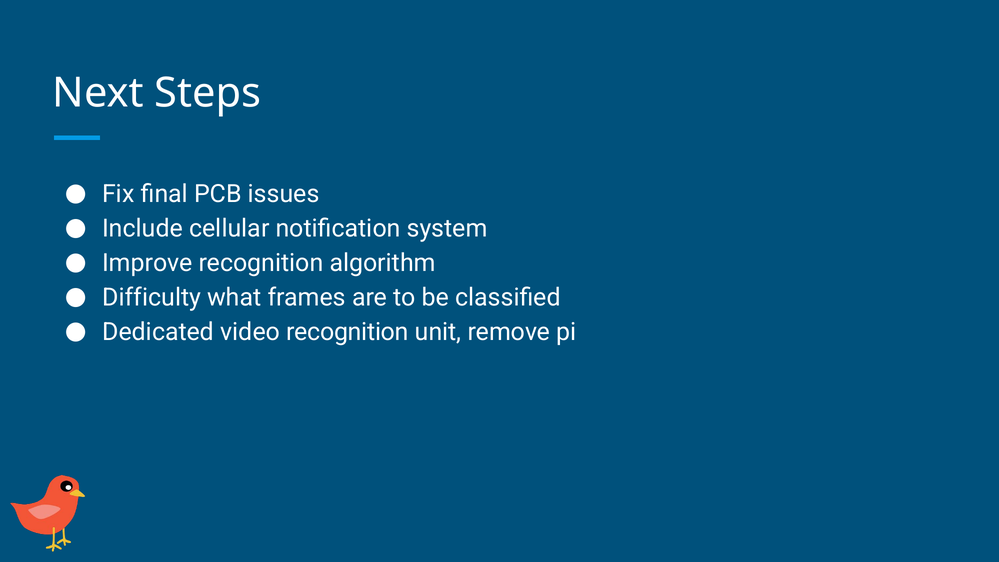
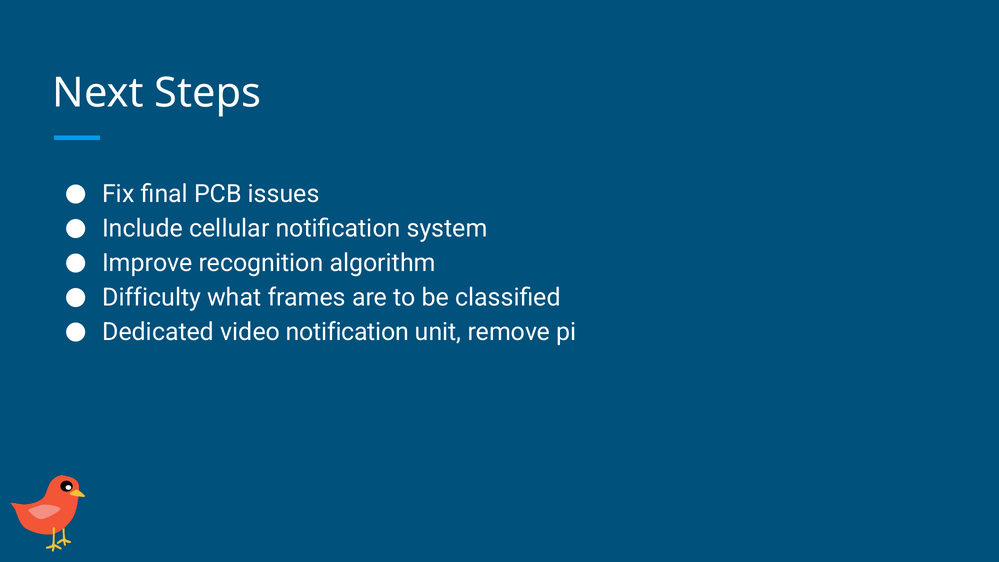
video recognition: recognition -> notification
